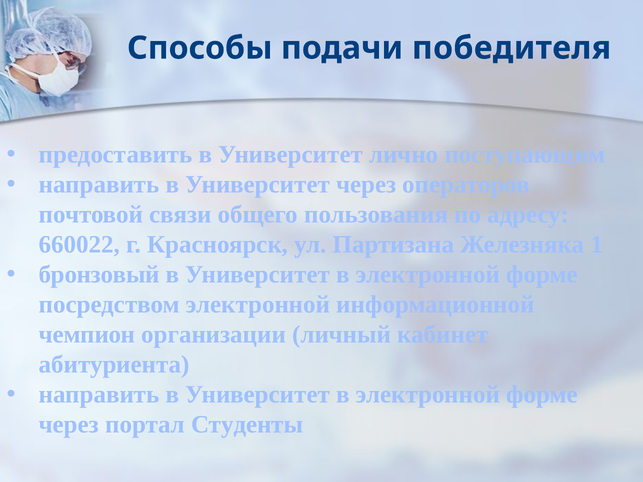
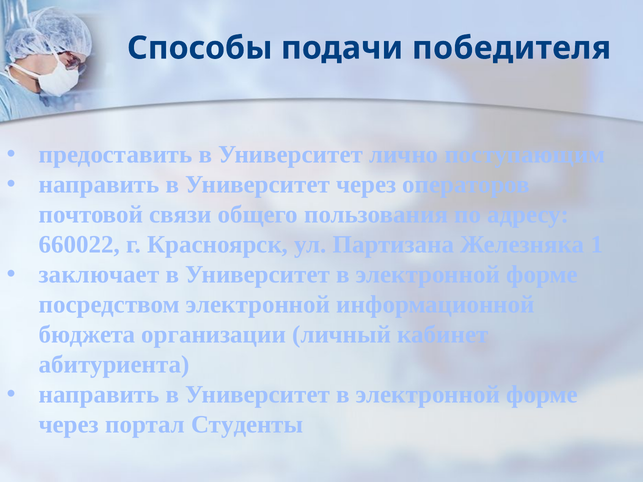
бронзовый: бронзовый -> заключает
чемпион: чемпион -> бюджета
